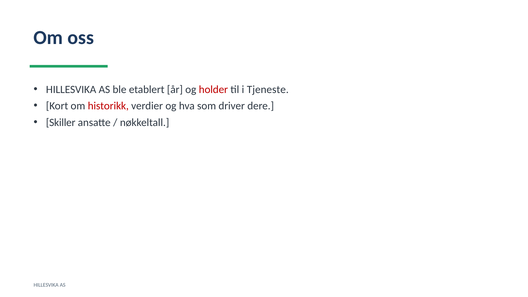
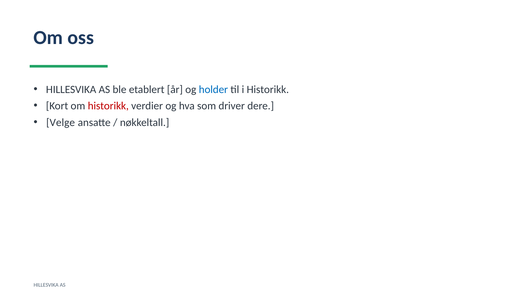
holder colour: red -> blue
i Tjeneste: Tjeneste -> Historikk
Skiller: Skiller -> Velge
